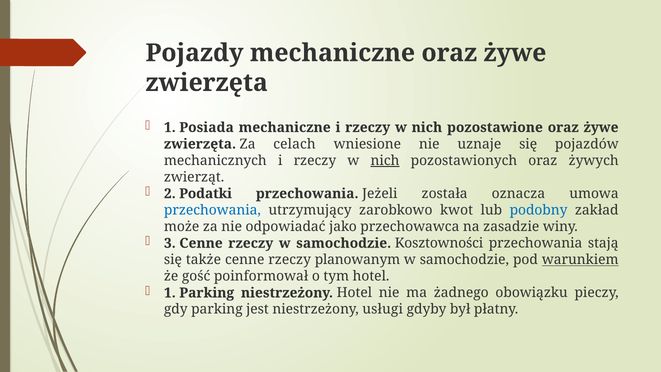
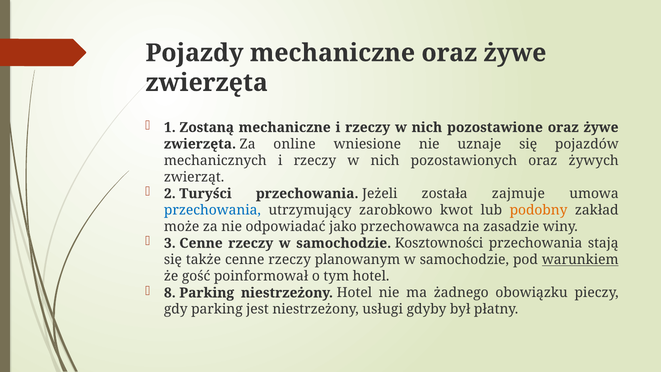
Posiada: Posiada -> Zostaną
celach: celach -> online
nich at (385, 160) underline: present -> none
Podatki: Podatki -> Turyści
oznacza: oznacza -> zajmuje
podobny colour: blue -> orange
1 at (170, 293): 1 -> 8
